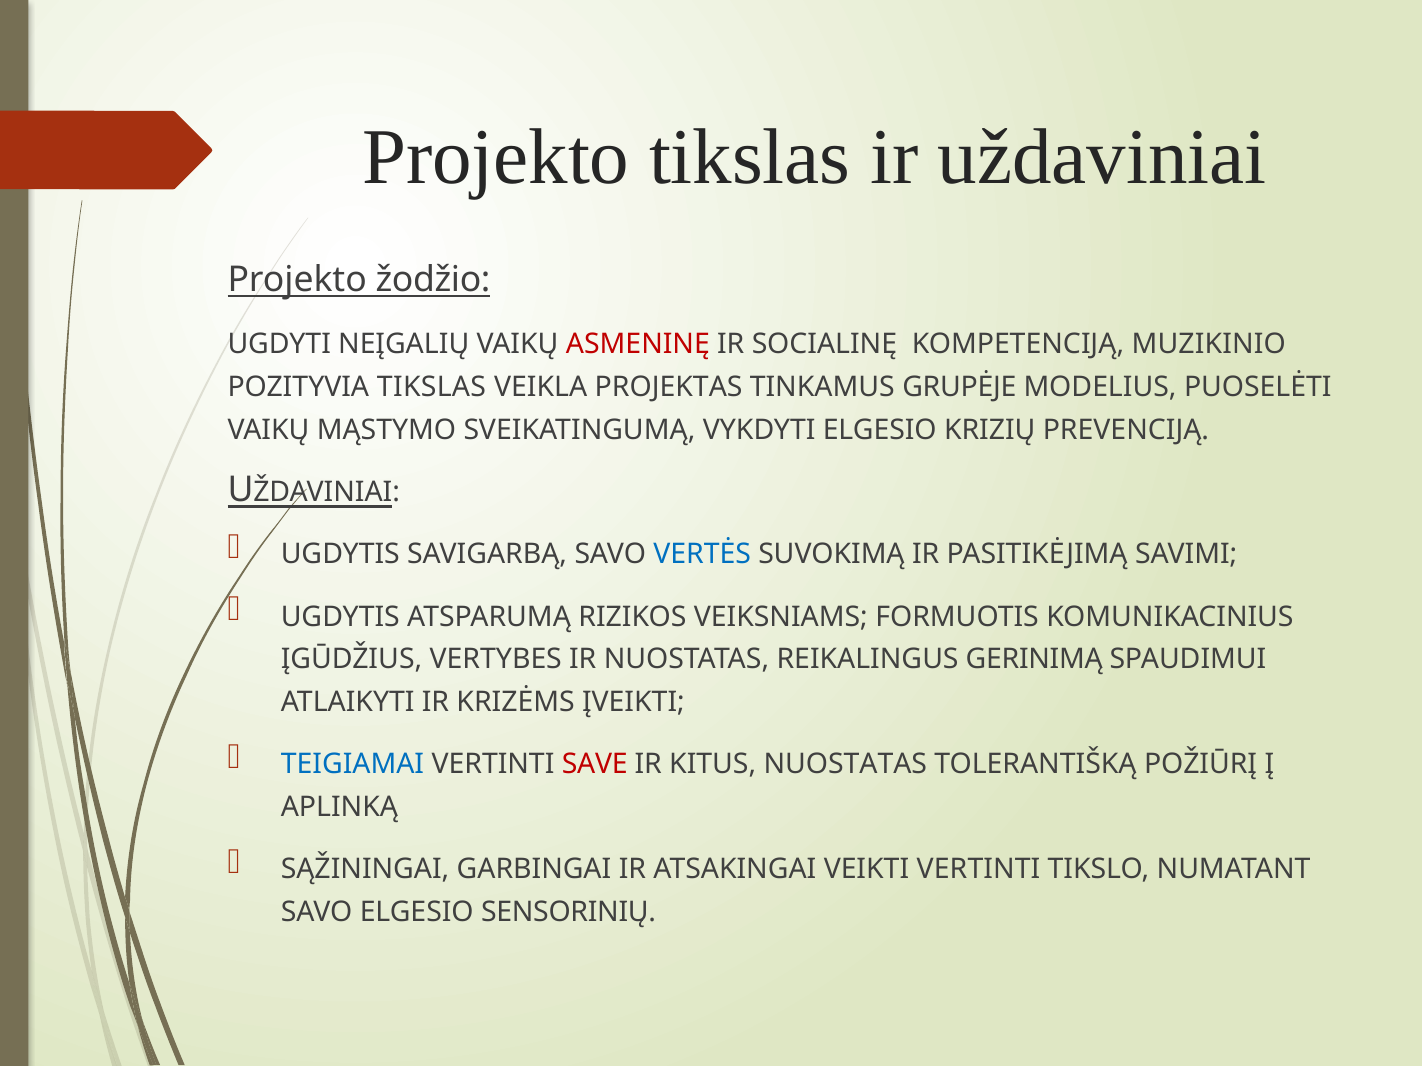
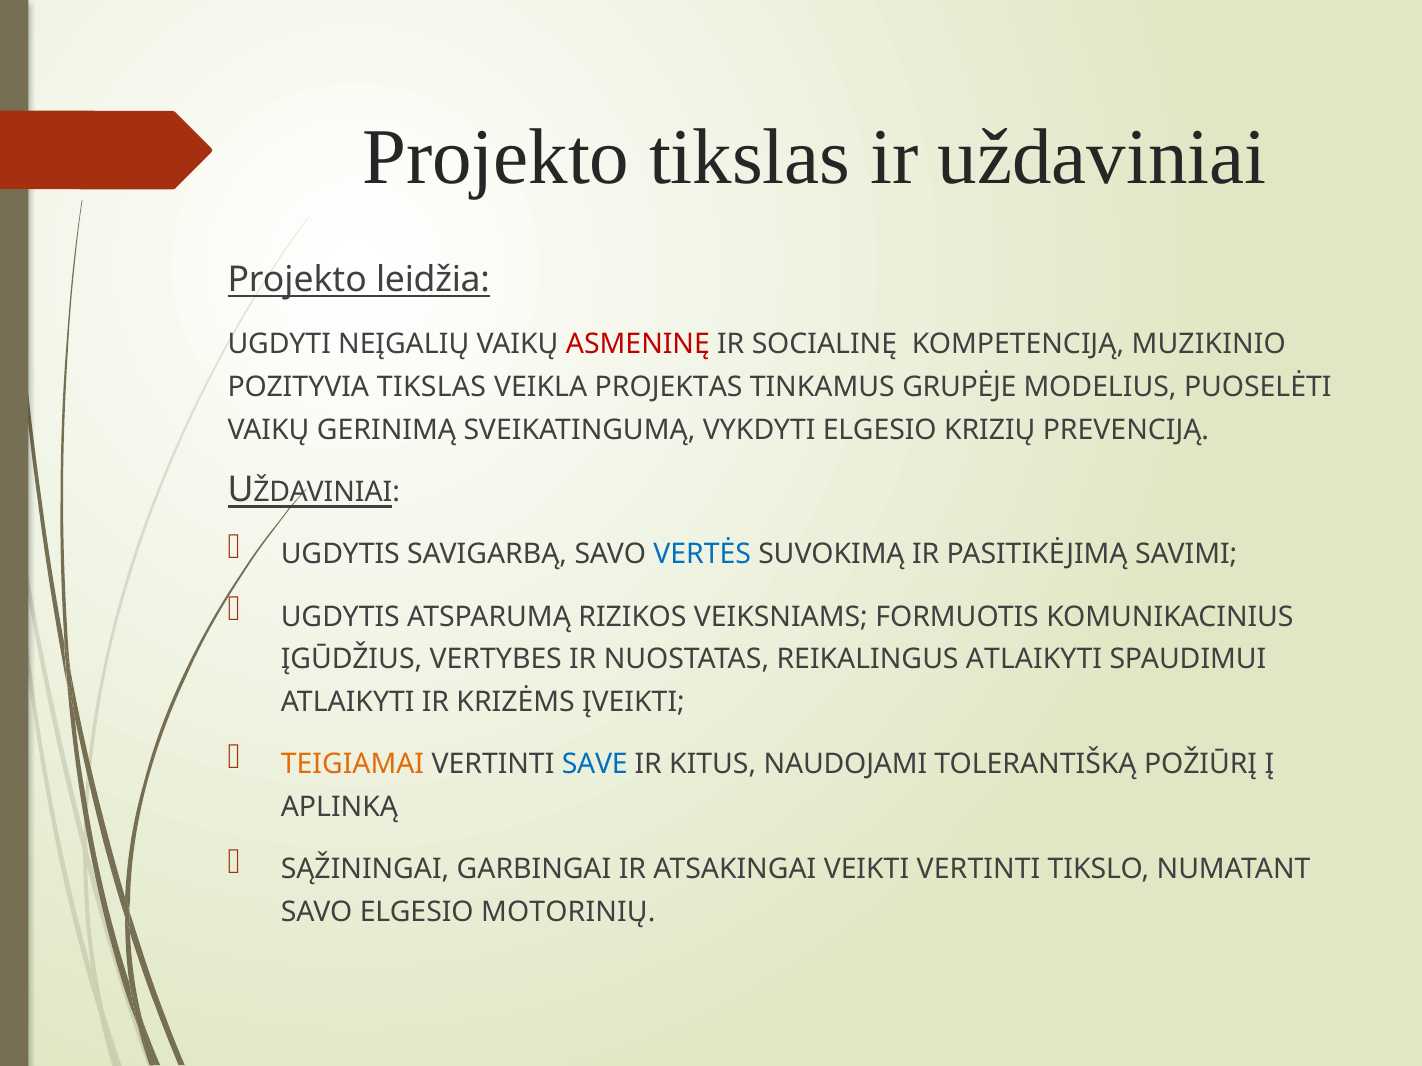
žodžio: žodžio -> leidžia
MĄSTYMO: MĄSTYMO -> GERINIMĄ
REIKALINGUS GERINIMĄ: GERINIMĄ -> ATLAIKYTI
TEIGIAMAI colour: blue -> orange
SAVE colour: red -> blue
KITUS NUOSTATAS: NUOSTATAS -> NAUDOJAMI
SENSORINIŲ: SENSORINIŲ -> MOTORINIŲ
